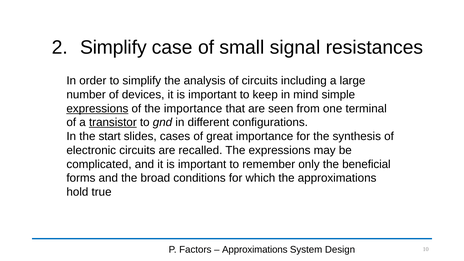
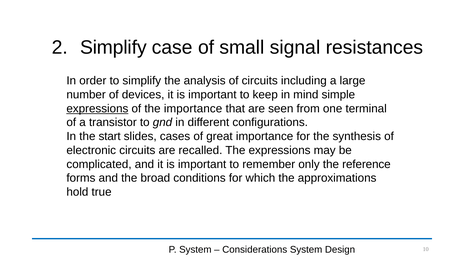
transistor underline: present -> none
beneficial: beneficial -> reference
P Factors: Factors -> System
Approximations at (255, 250): Approximations -> Considerations
